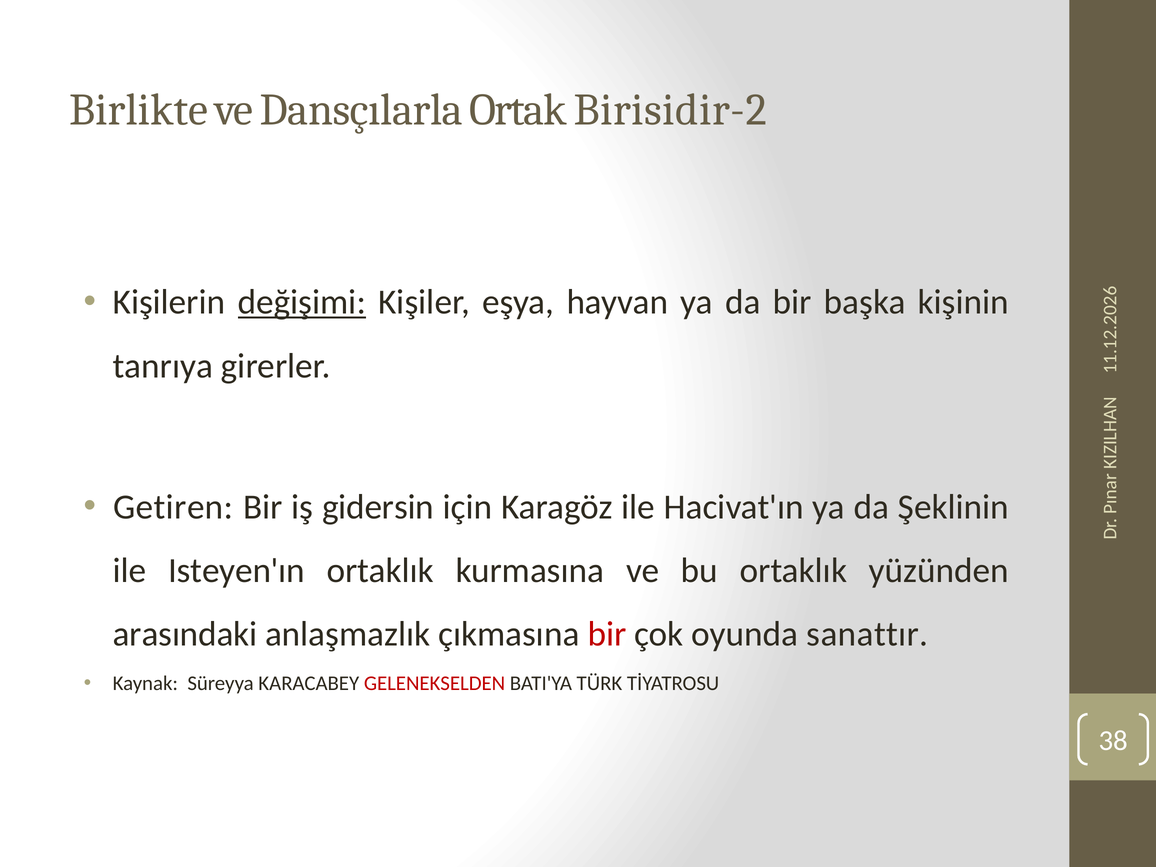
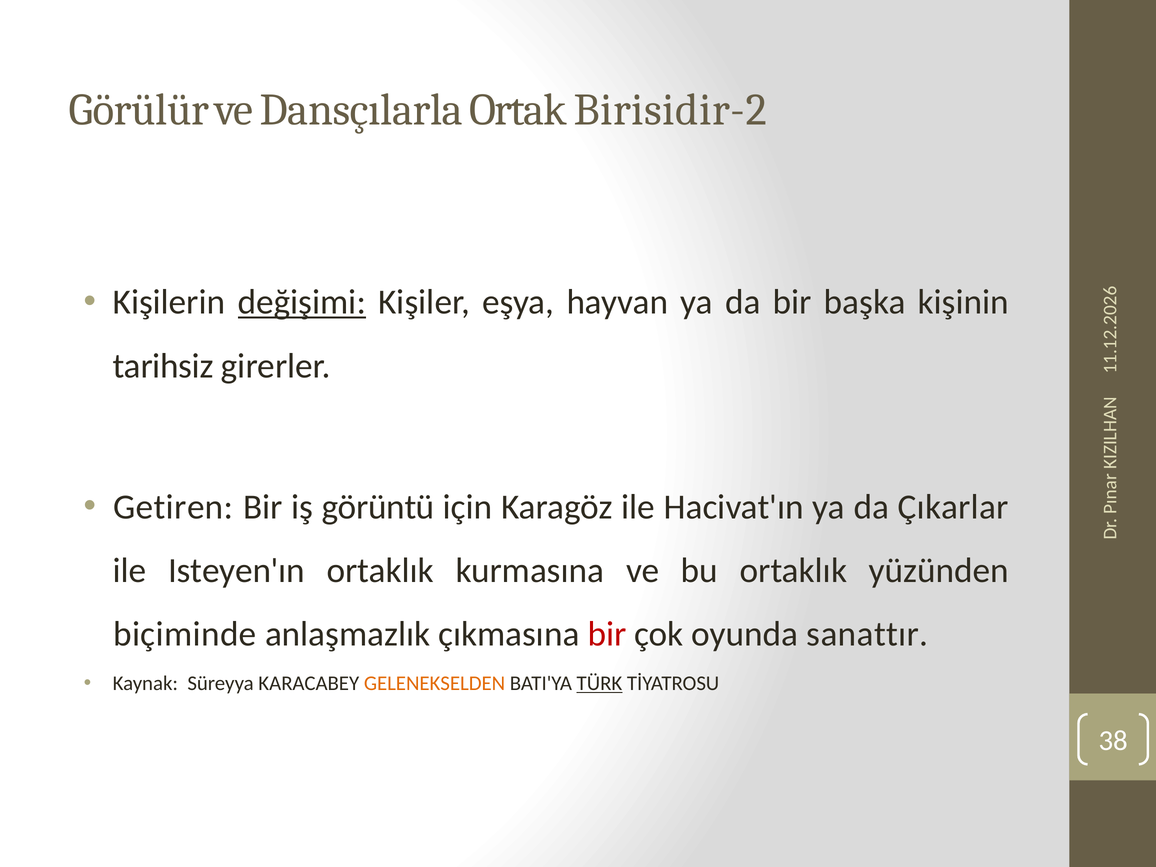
Birlikte: Birlikte -> Görülür
tanrıya: tanrıya -> tarihsiz
gidersin: gidersin -> görüntü
Şeklinin: Şeklinin -> Çıkarlar
arasındaki: arasındaki -> biçiminde
GELENEKSELDEN colour: red -> orange
TÜRK underline: none -> present
